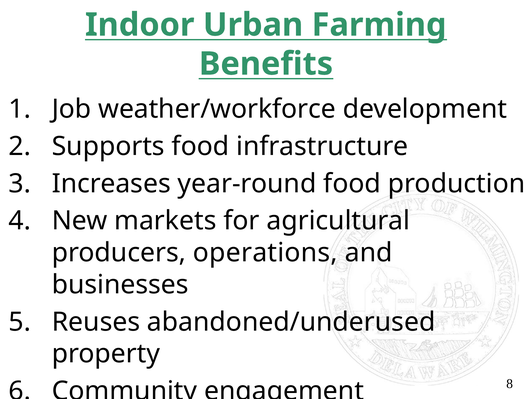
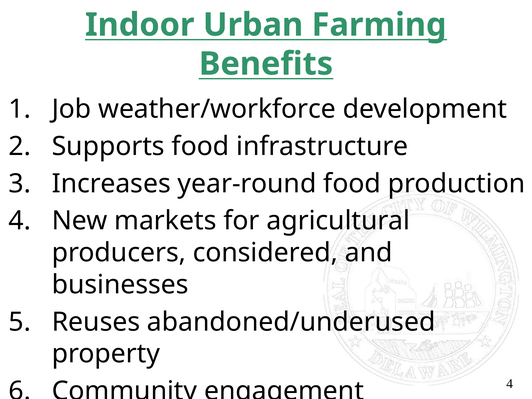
operations: operations -> considered
8 at (510, 384): 8 -> 4
